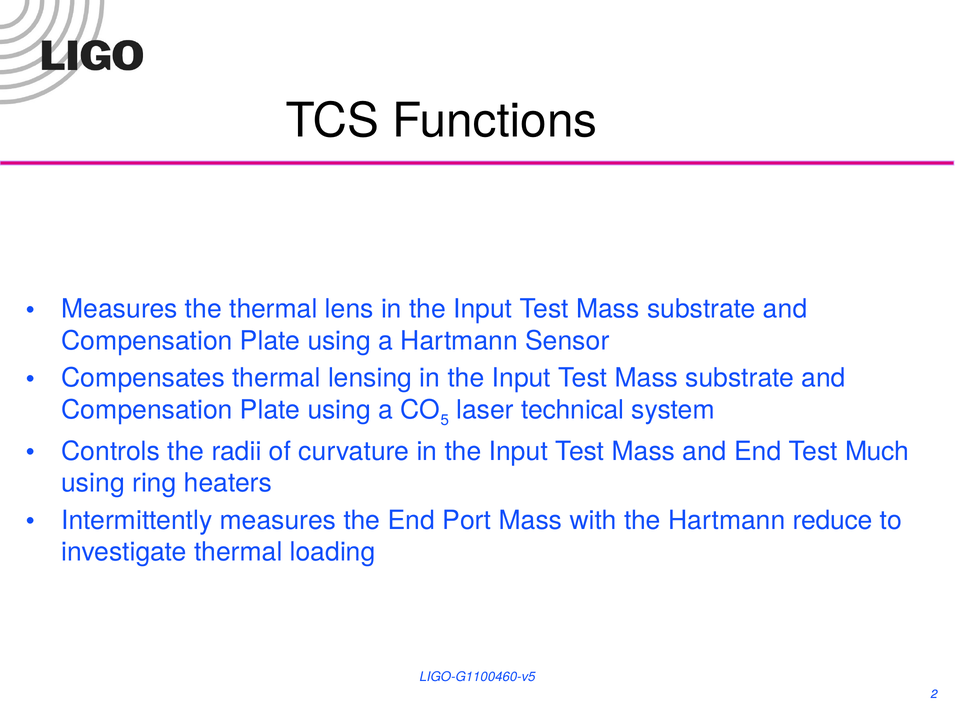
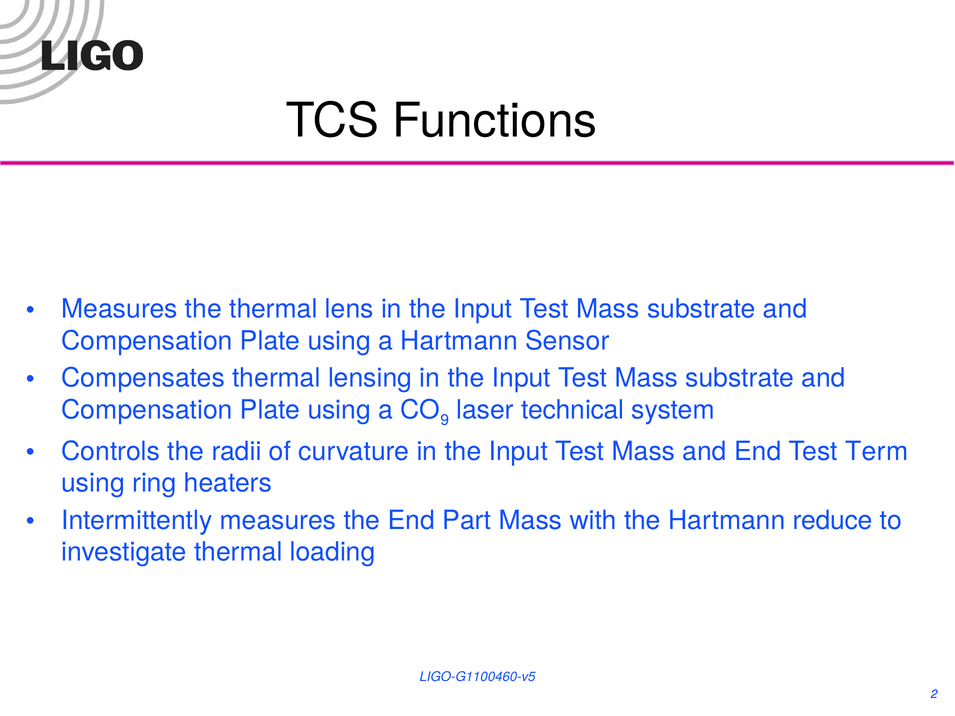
5: 5 -> 9
Much: Much -> Term
Port: Port -> Part
